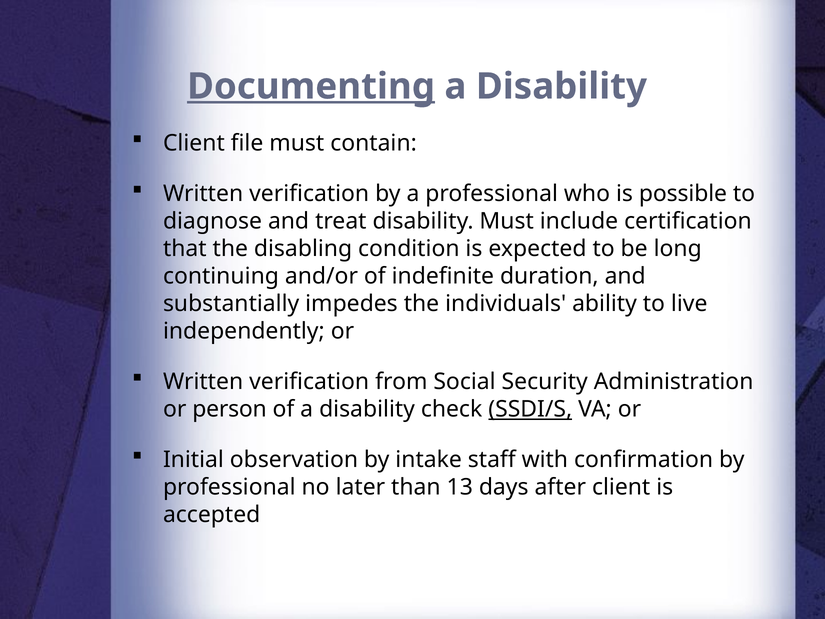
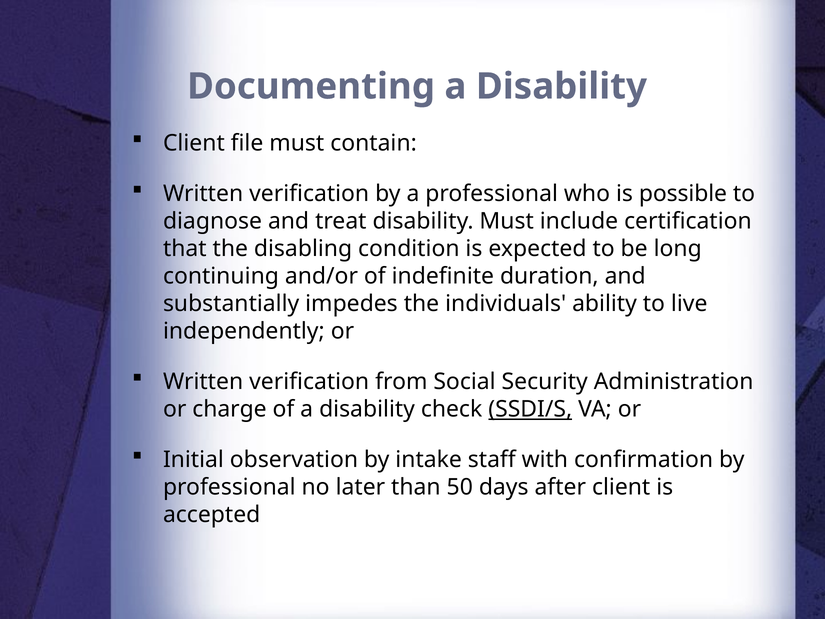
Documenting underline: present -> none
person: person -> charge
13: 13 -> 50
